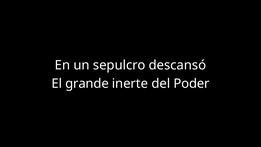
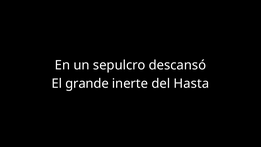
Poder: Poder -> Hasta
